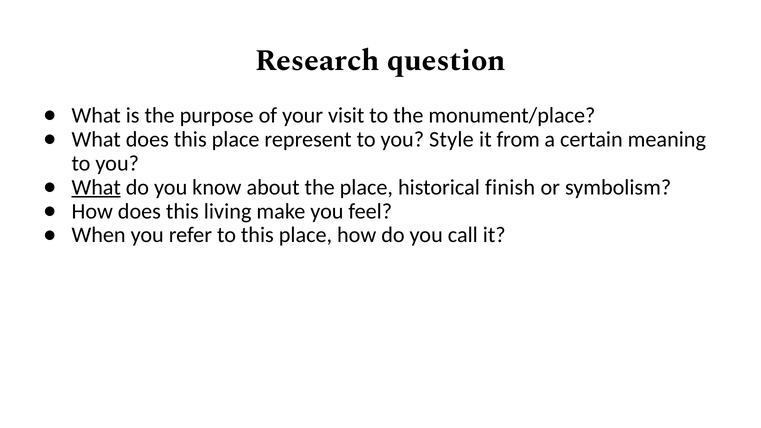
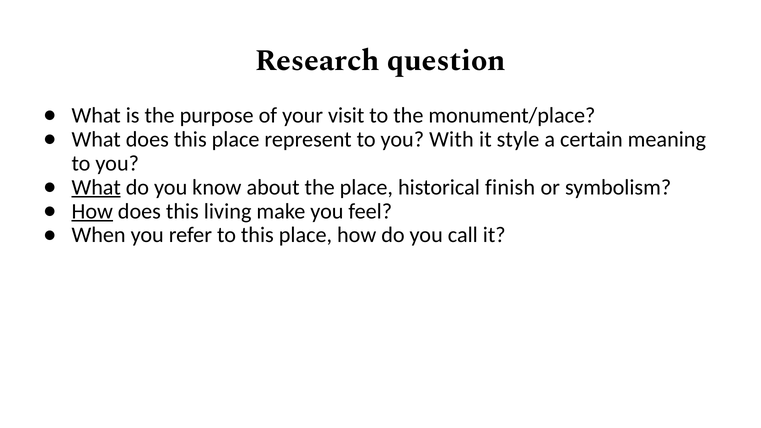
Style: Style -> With
from: from -> style
How at (92, 211) underline: none -> present
